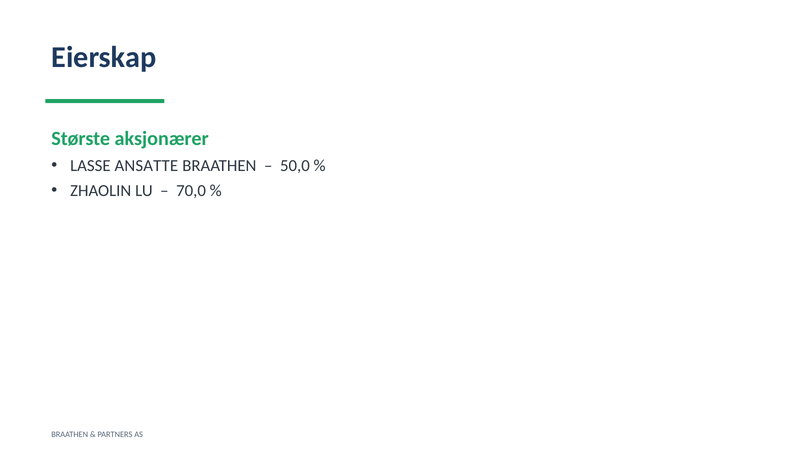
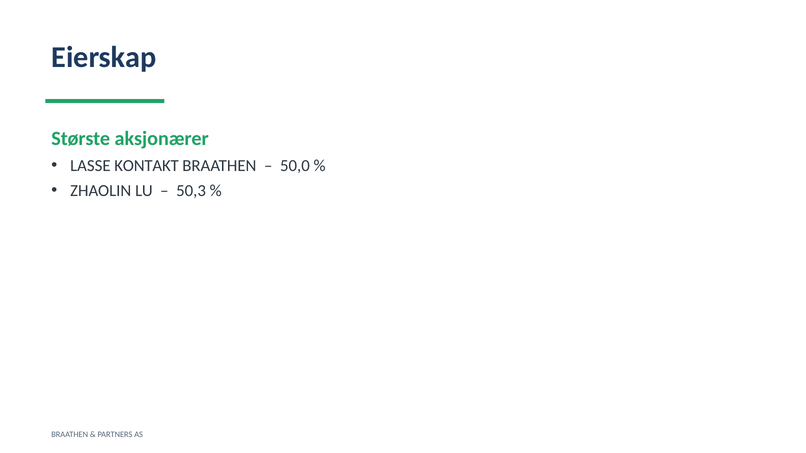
ANSATTE: ANSATTE -> KONTAKT
70,0: 70,0 -> 50,3
